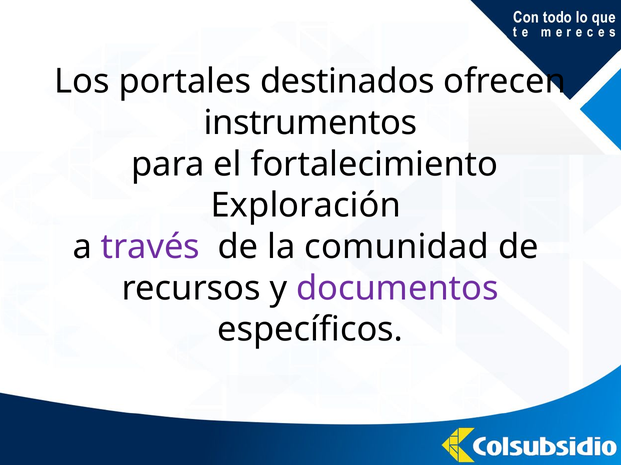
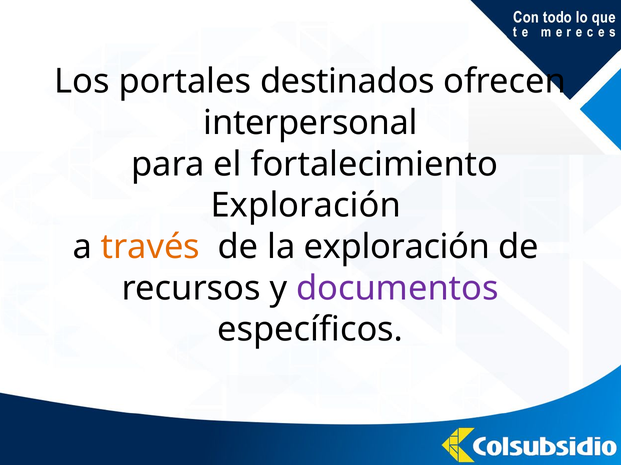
instrumentos: instrumentos -> interpersonal
través colour: purple -> orange
la comunidad: comunidad -> exploración
